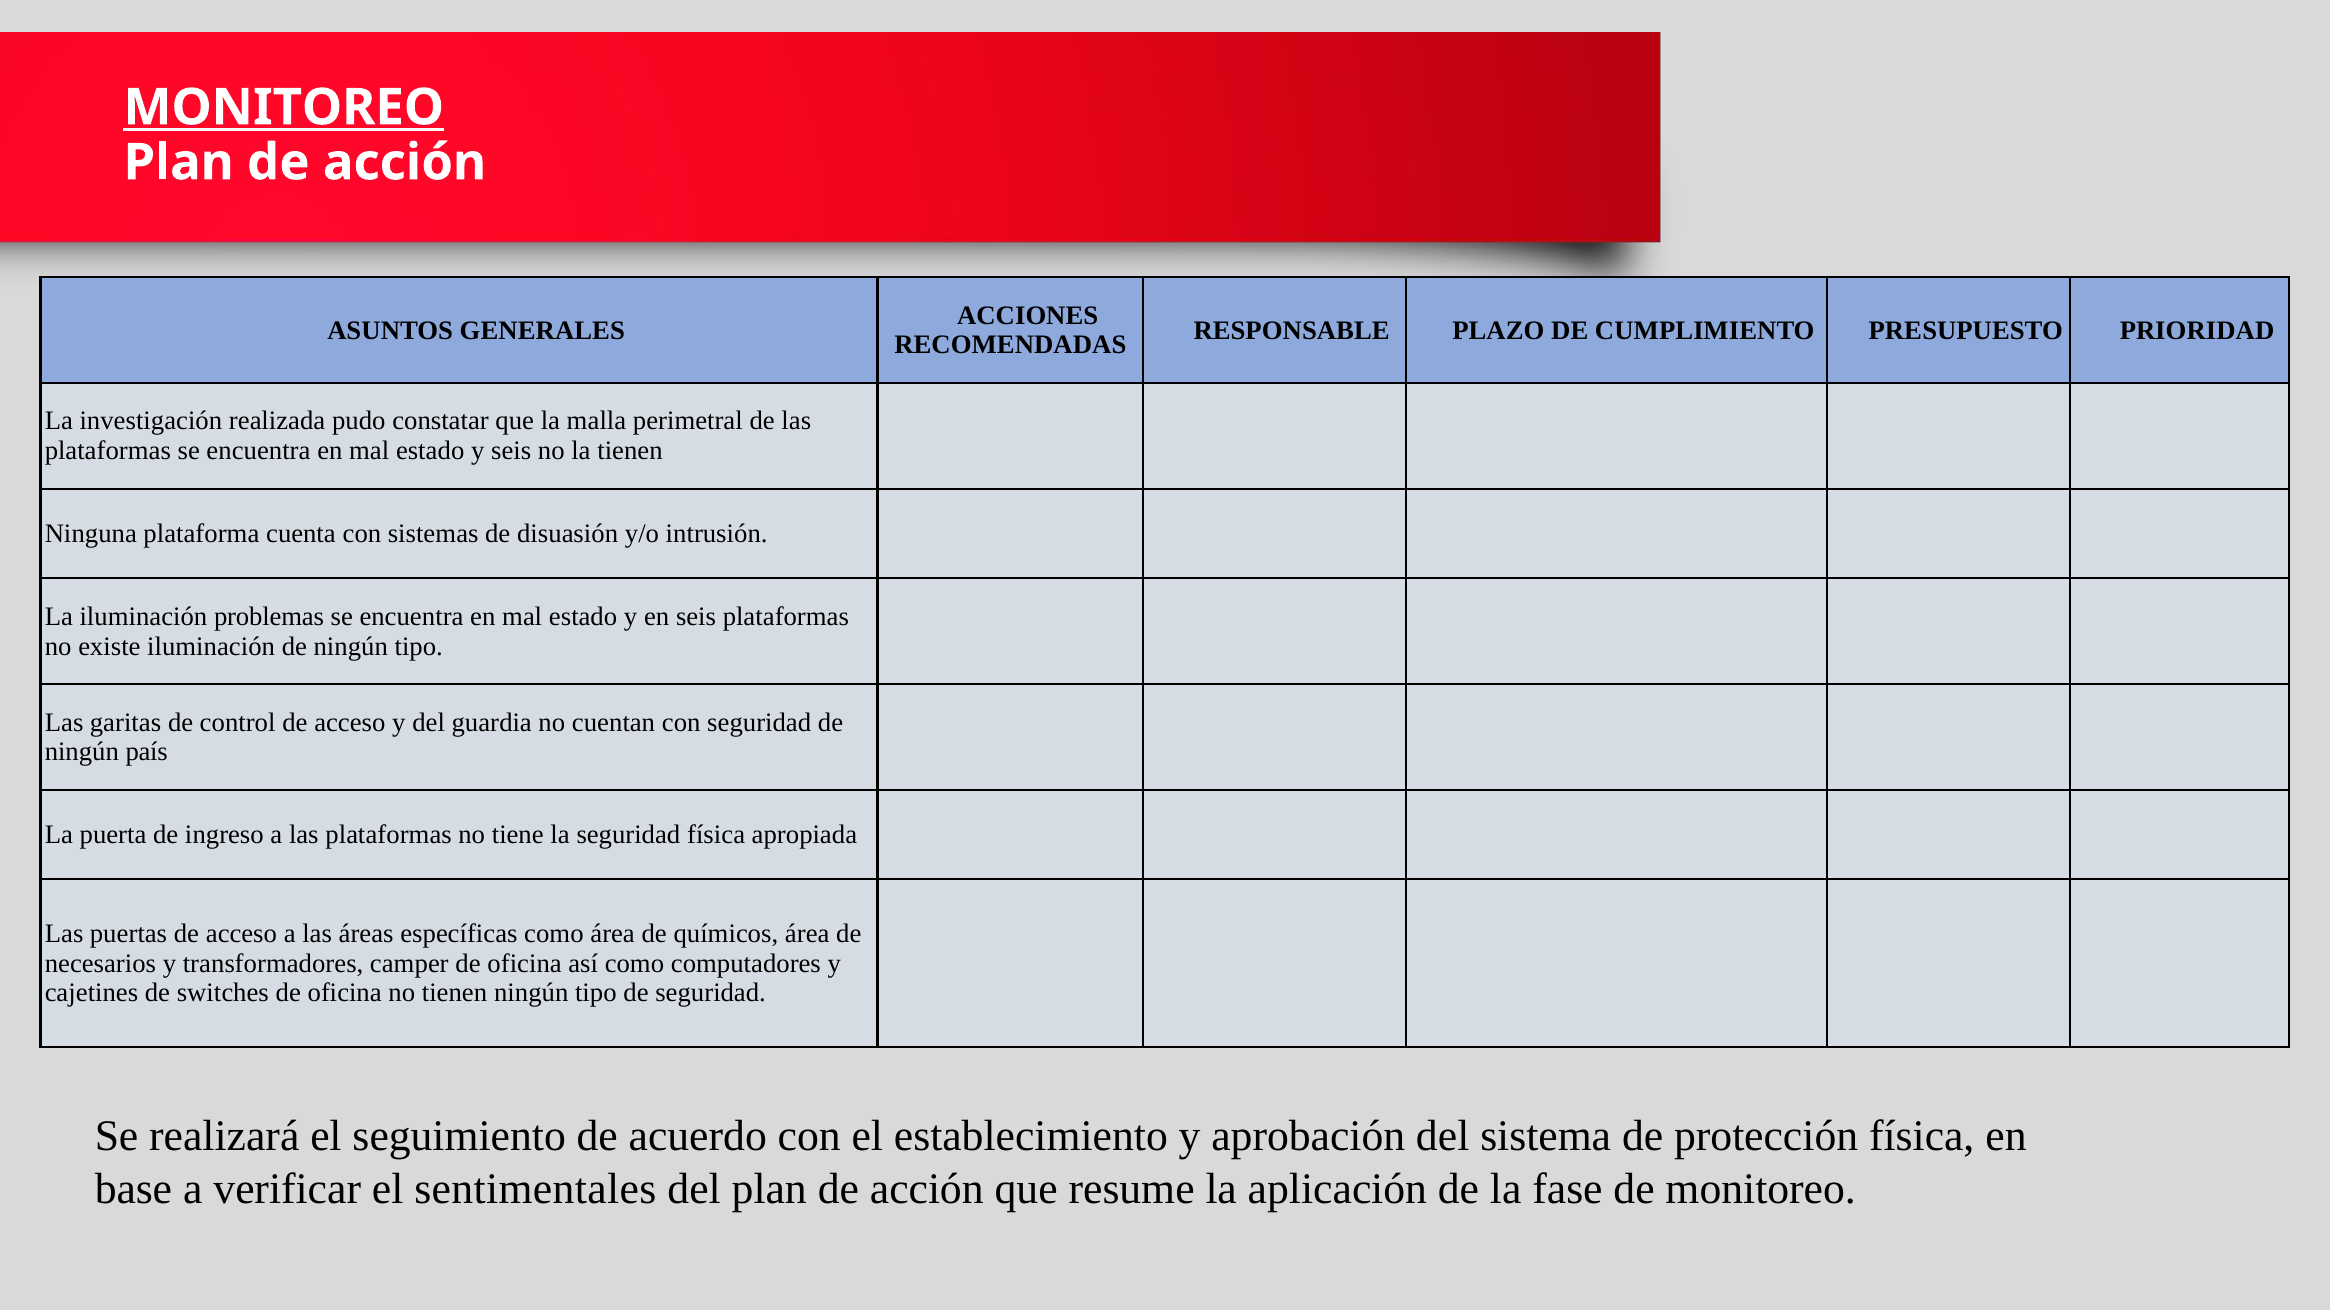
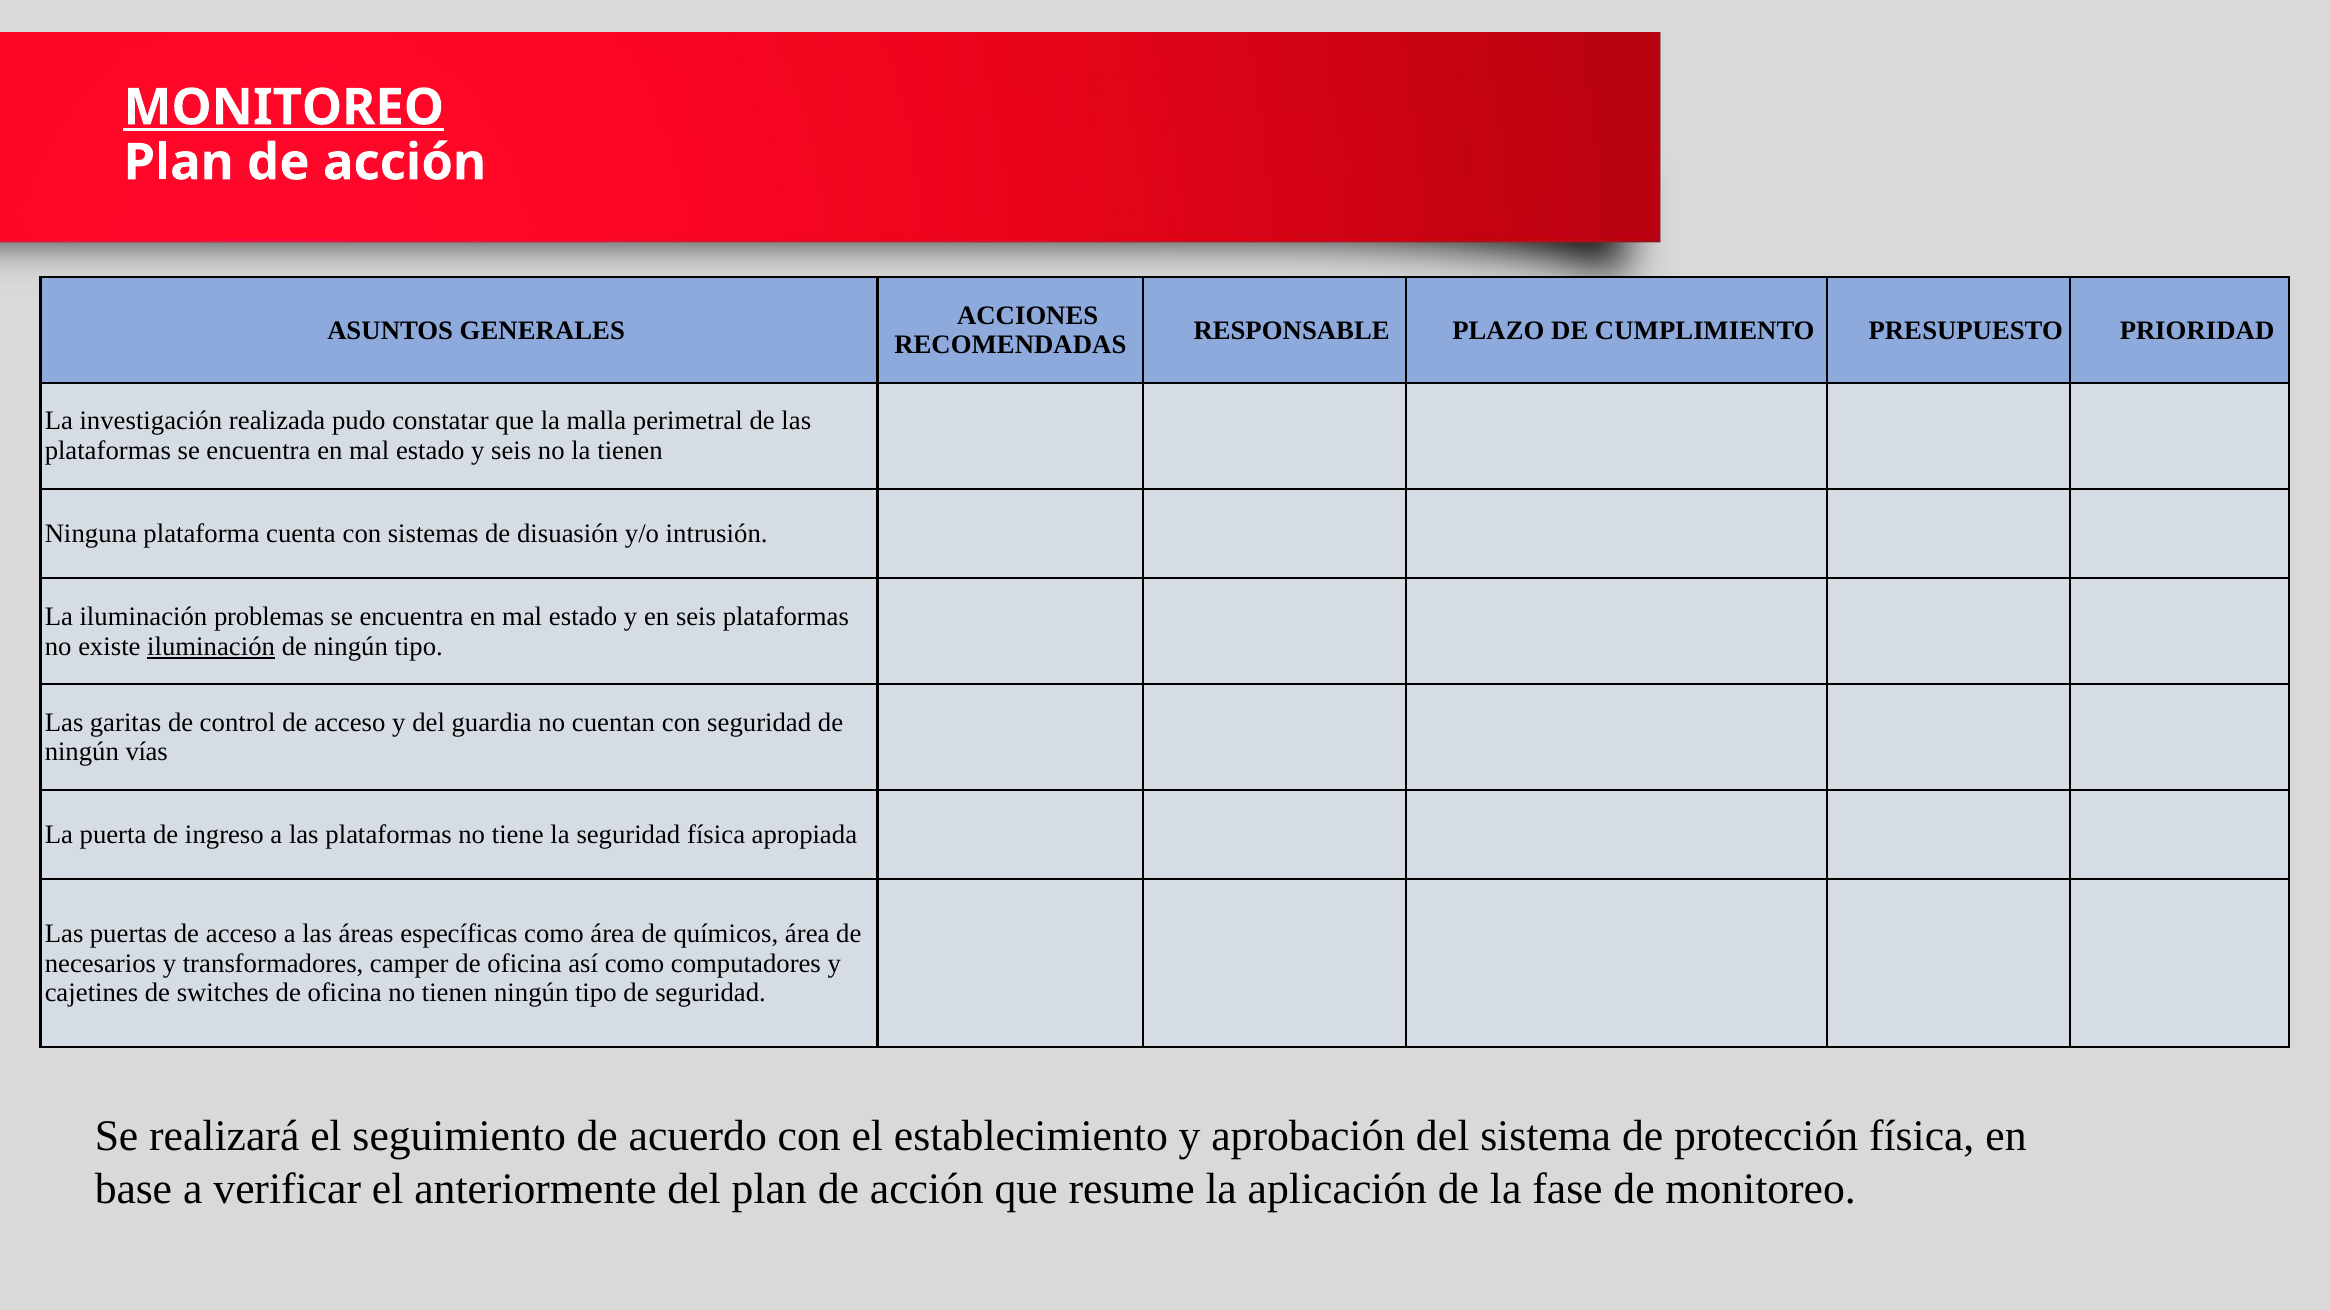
iluminación at (211, 647) underline: none -> present
país: país -> vías
sentimentales: sentimentales -> anteriormente
